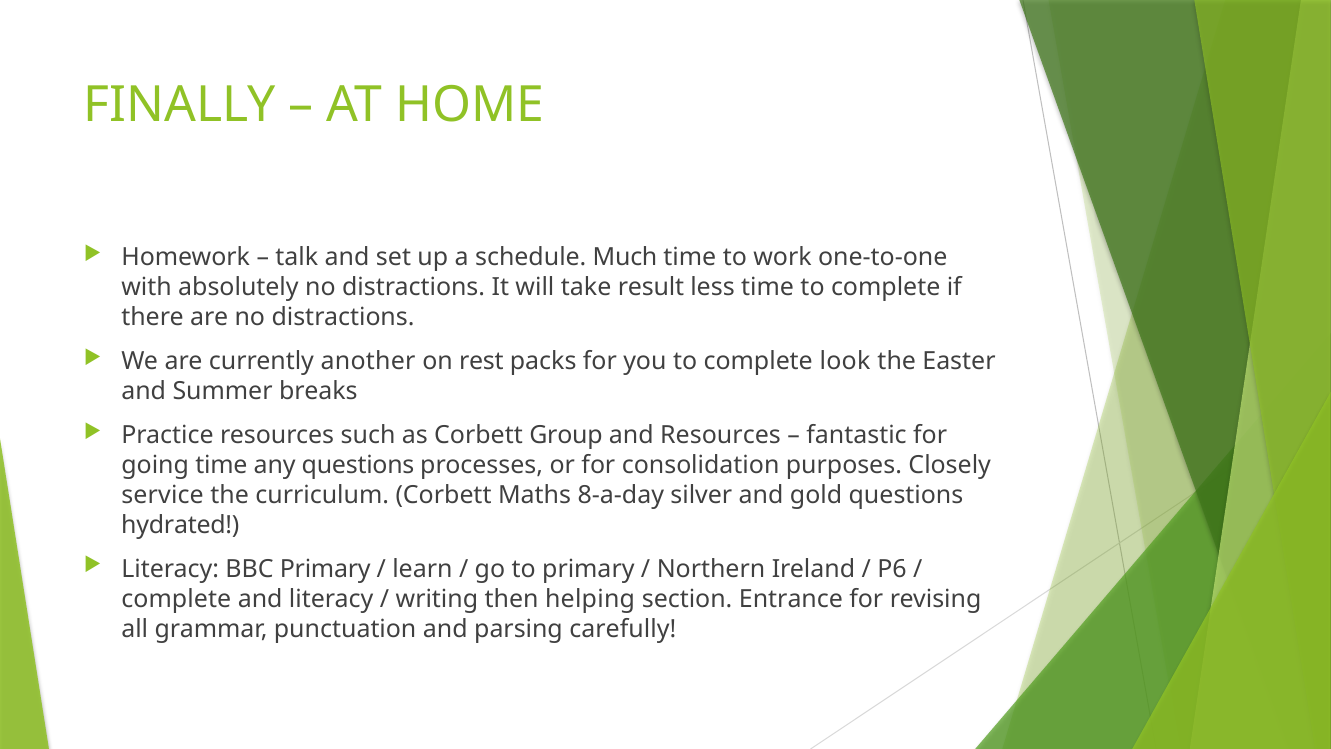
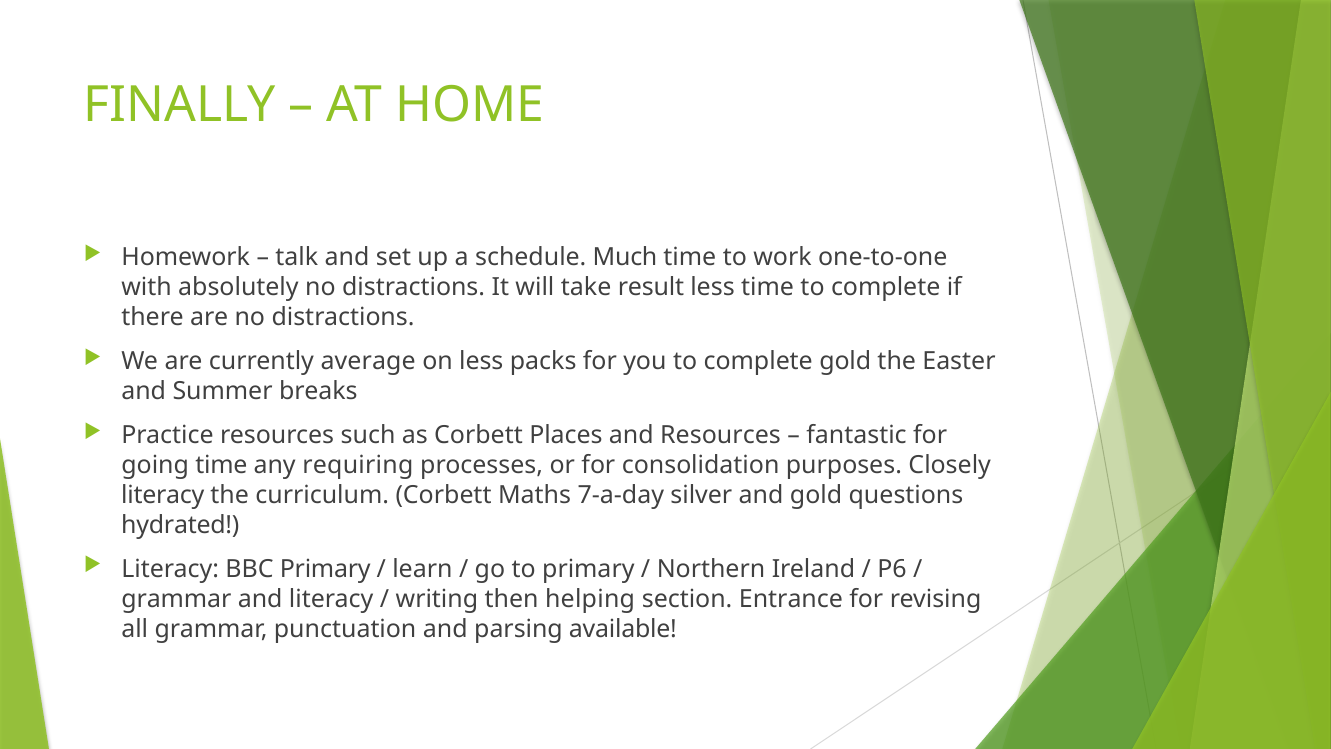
another: another -> average
on rest: rest -> less
complete look: look -> gold
Group: Group -> Places
any questions: questions -> requiring
service at (163, 495): service -> literacy
8-a-day: 8-a-day -> 7-a-day
complete at (176, 599): complete -> grammar
carefully: carefully -> available
